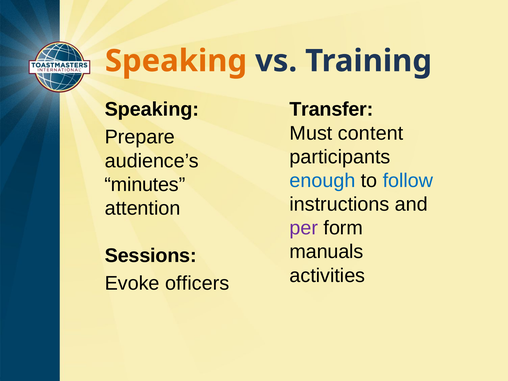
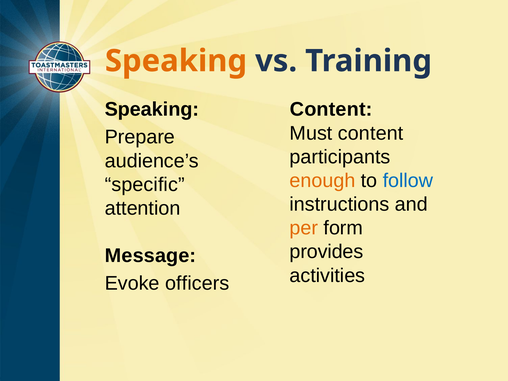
Transfer at (331, 109): Transfer -> Content
enough colour: blue -> orange
minutes: minutes -> specific
per colour: purple -> orange
manuals: manuals -> provides
Sessions: Sessions -> Message
